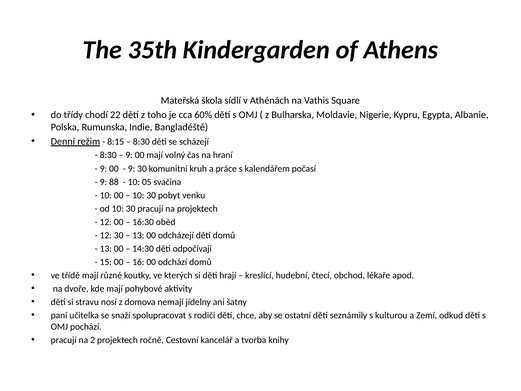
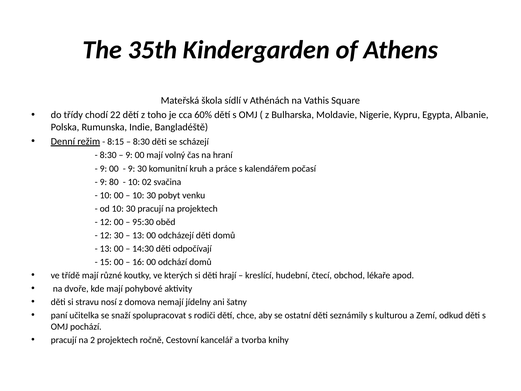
88: 88 -> 80
05: 05 -> 02
16:30: 16:30 -> 95:30
